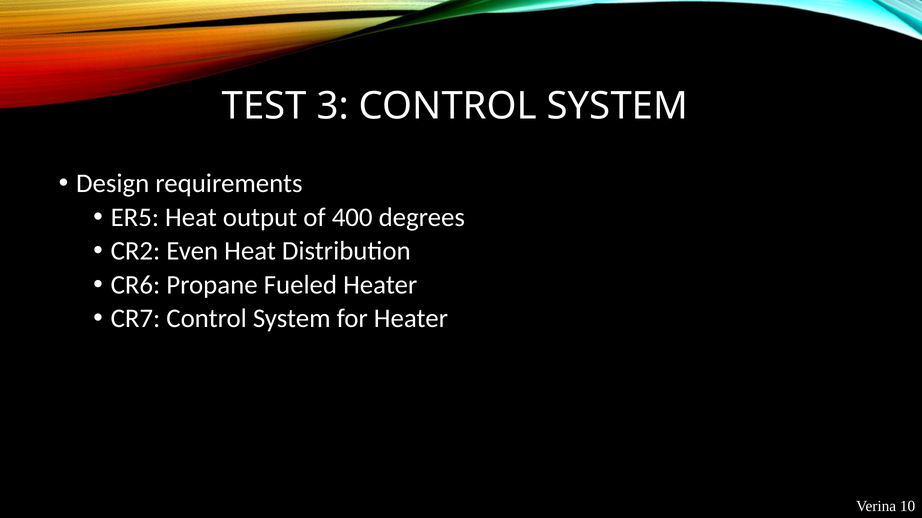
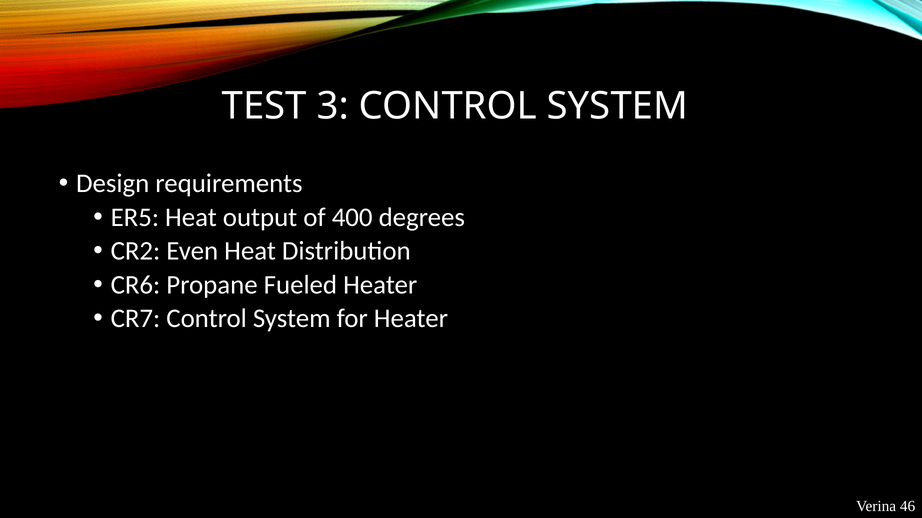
10: 10 -> 46
